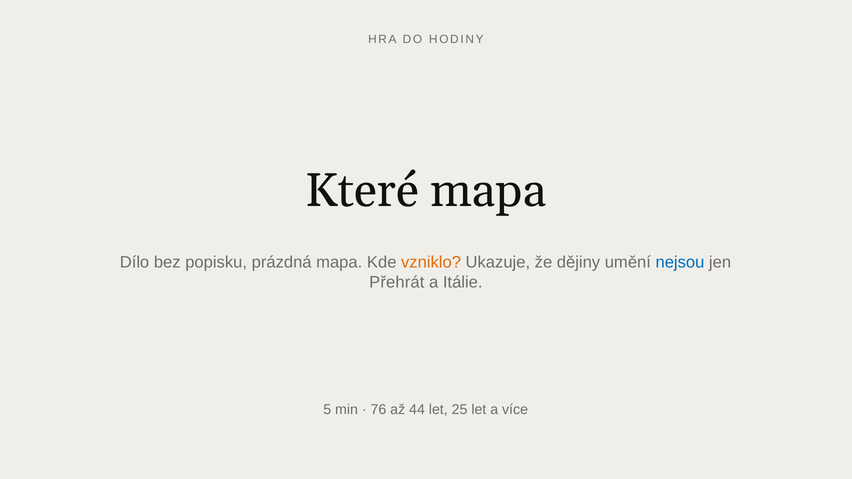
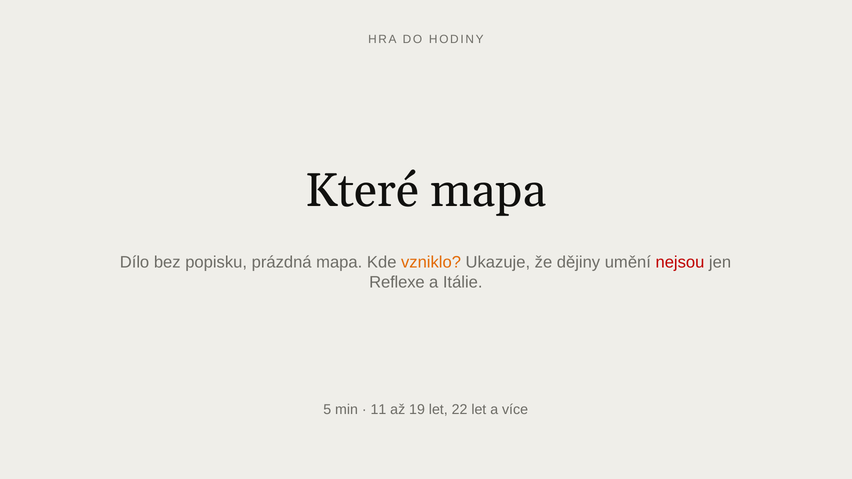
nejsou colour: blue -> red
Přehrát: Přehrát -> Reflexe
76: 76 -> 11
44: 44 -> 19
25: 25 -> 22
